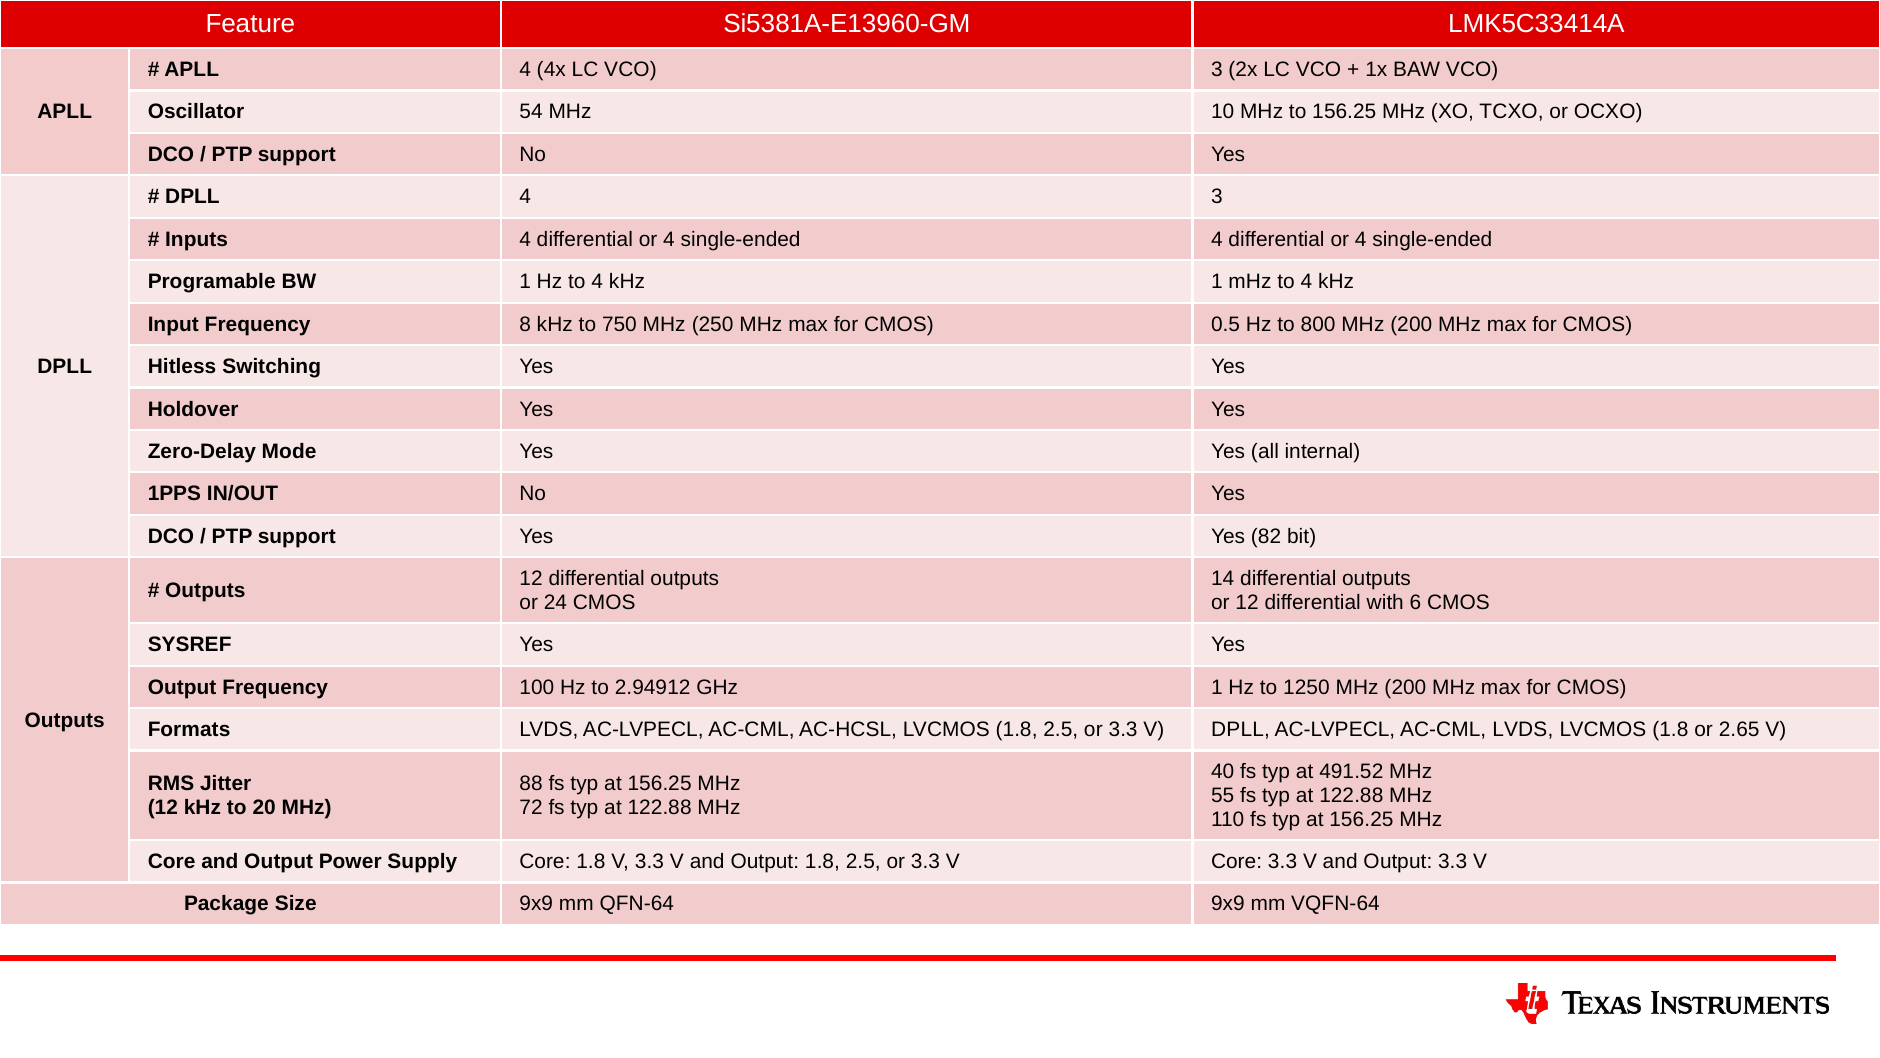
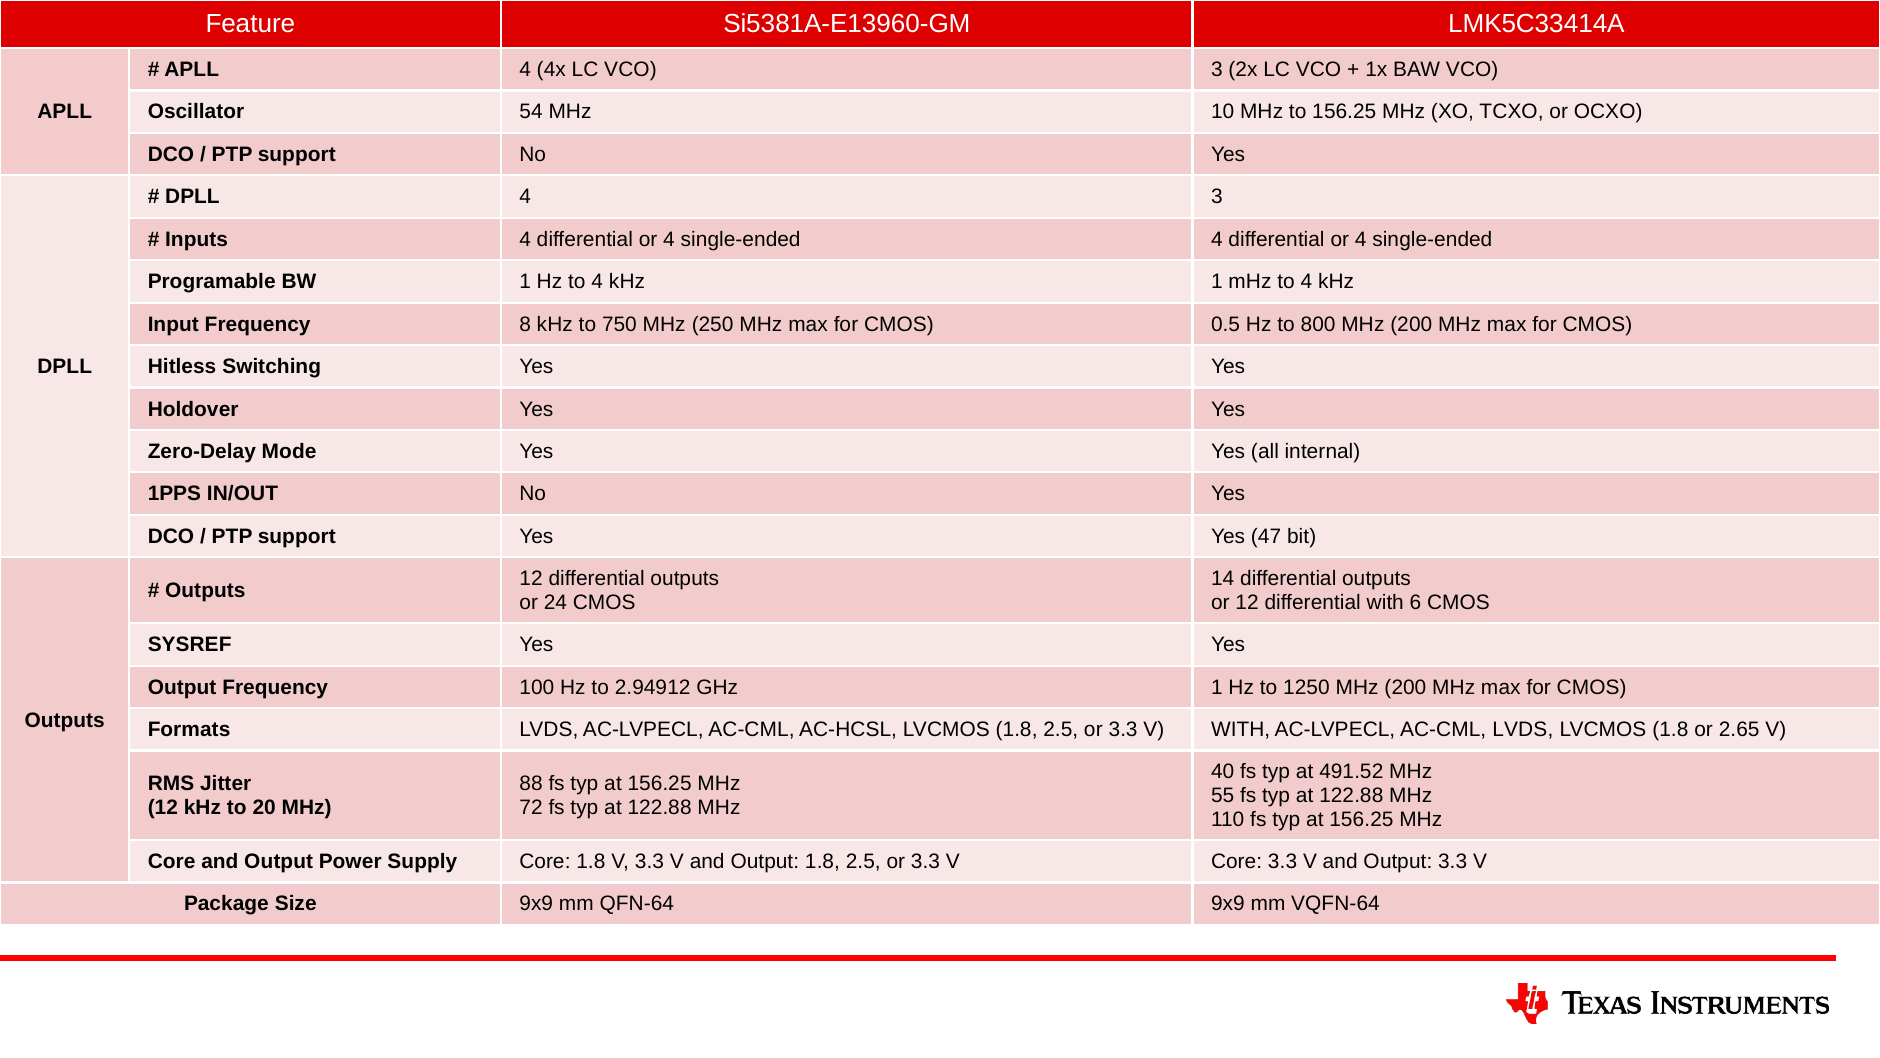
82: 82 -> 47
V DPLL: DPLL -> WITH
